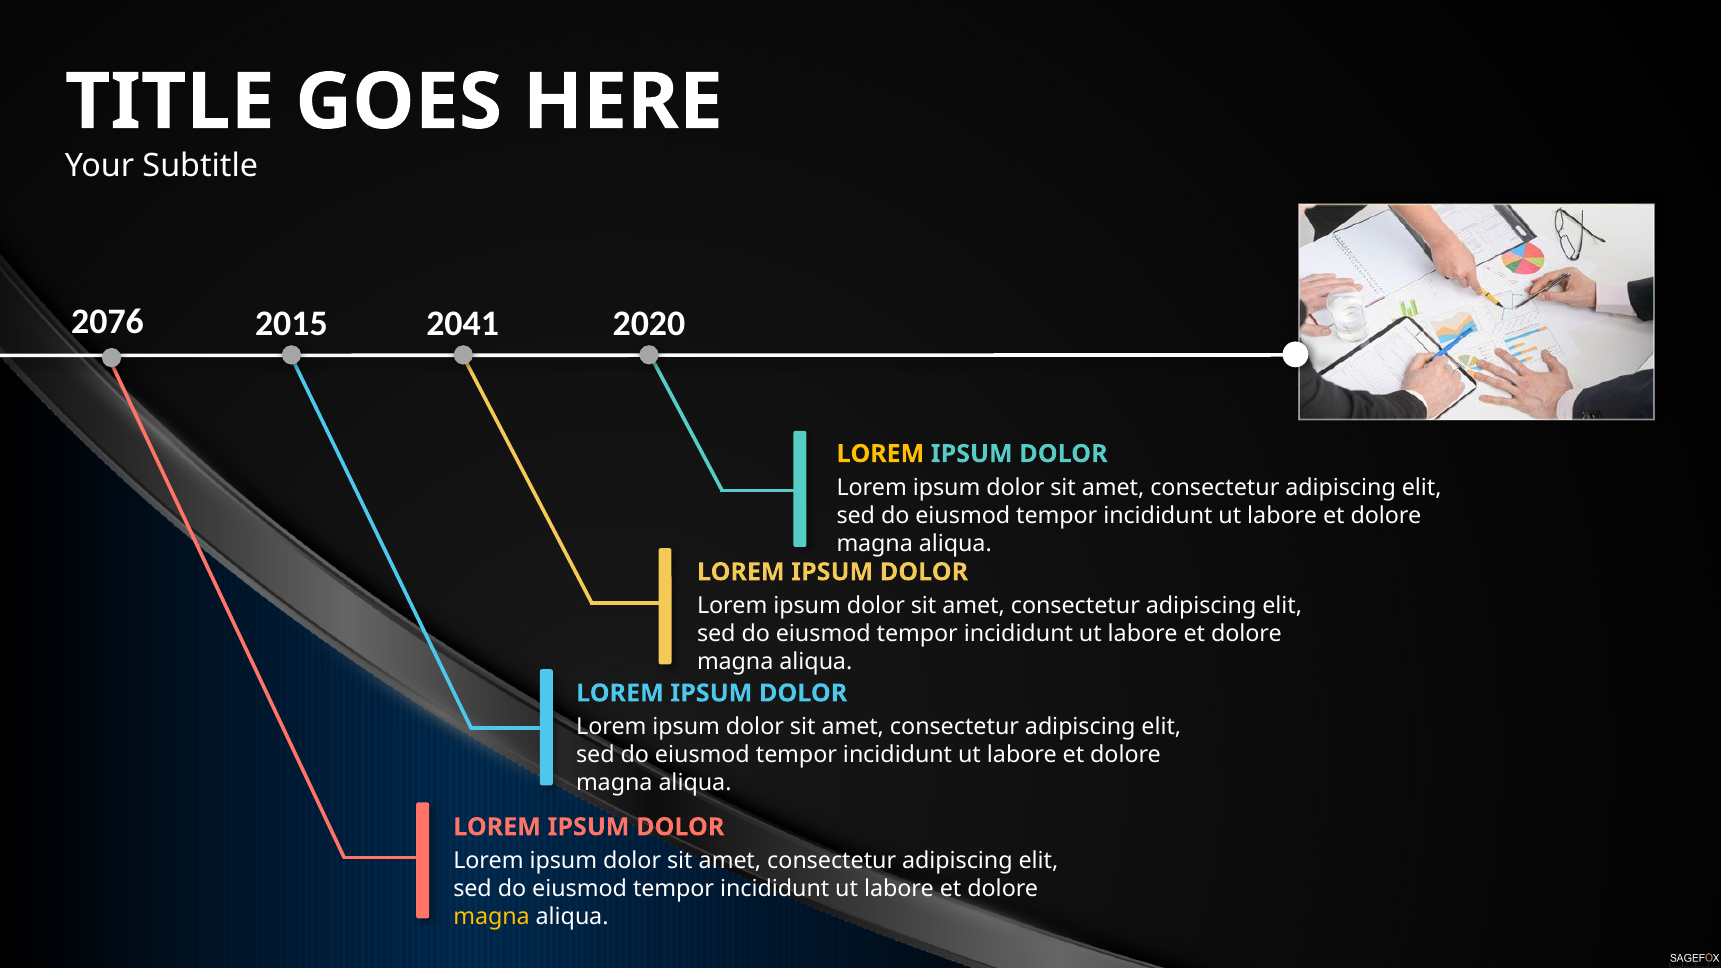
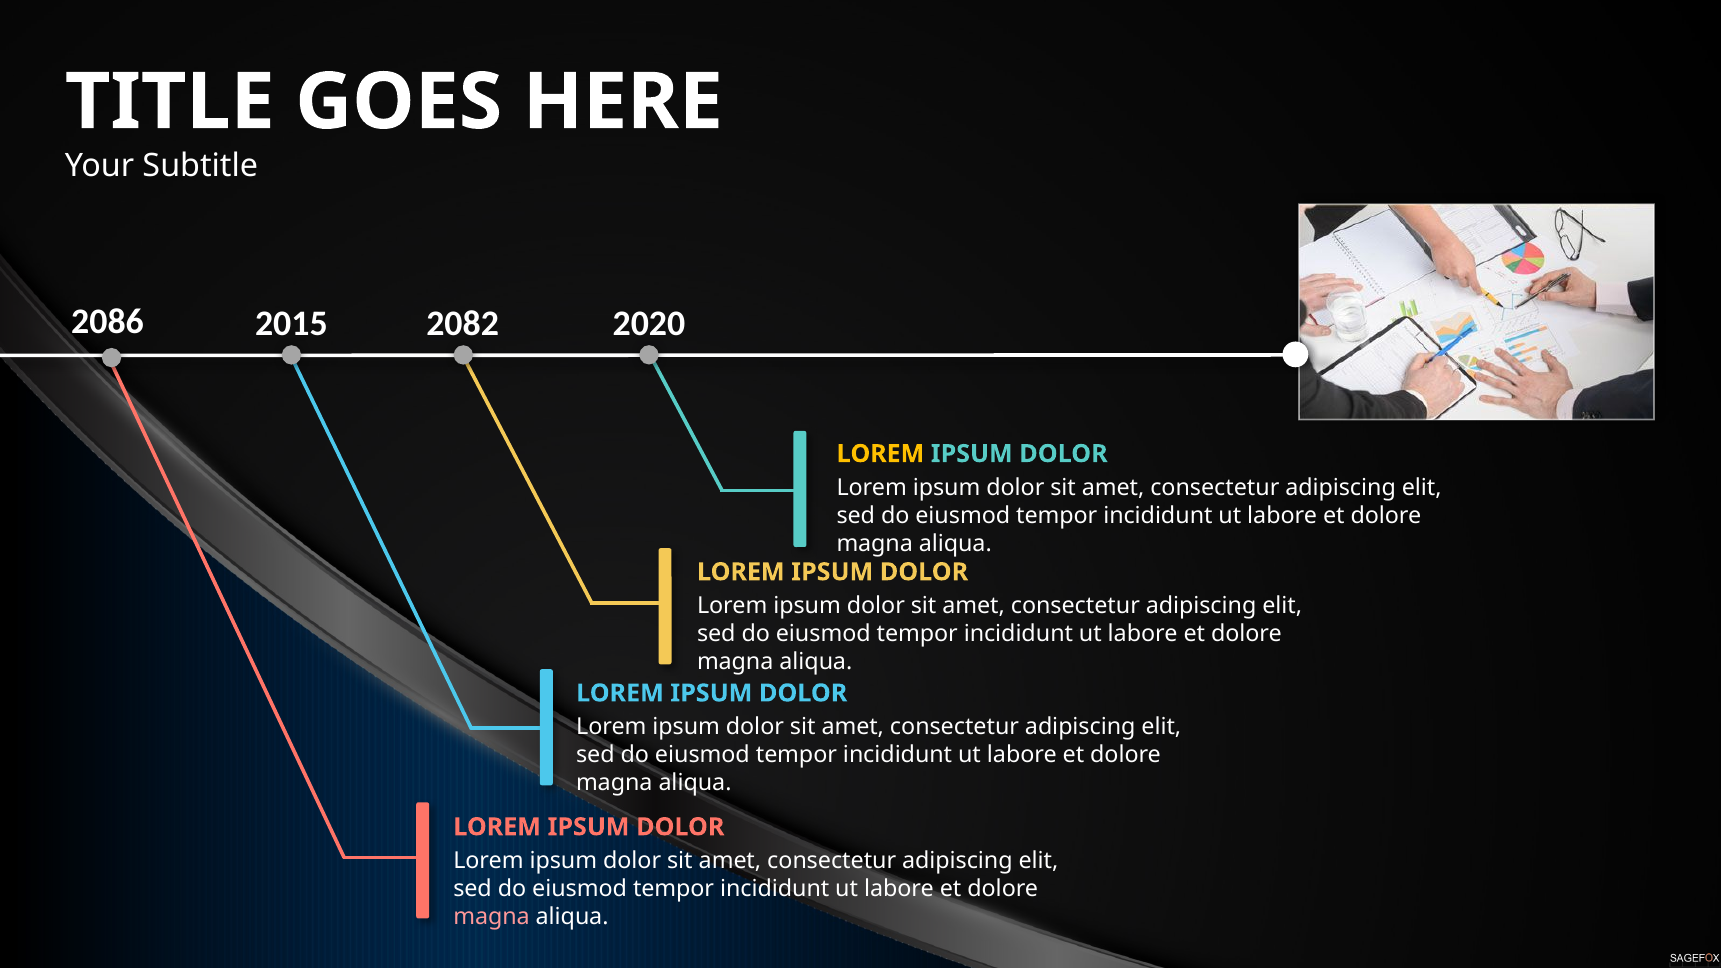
2076: 2076 -> 2086
2041: 2041 -> 2082
magna at (492, 917) colour: yellow -> pink
